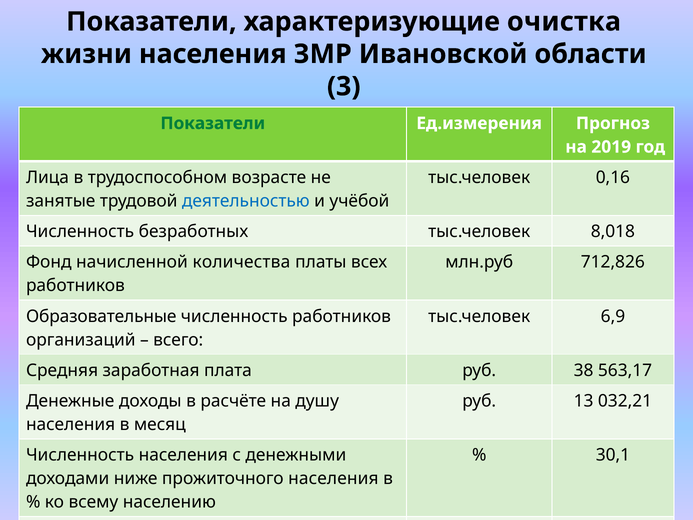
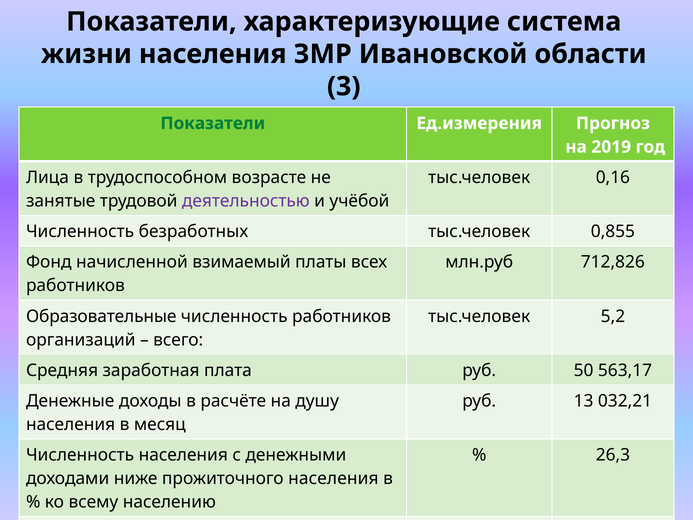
очистка: очистка -> система
деятельностью colour: blue -> purple
8,018: 8,018 -> 0,855
количества: количества -> взимаемый
6,9: 6,9 -> 5,2
38: 38 -> 50
30,1: 30,1 -> 26,3
